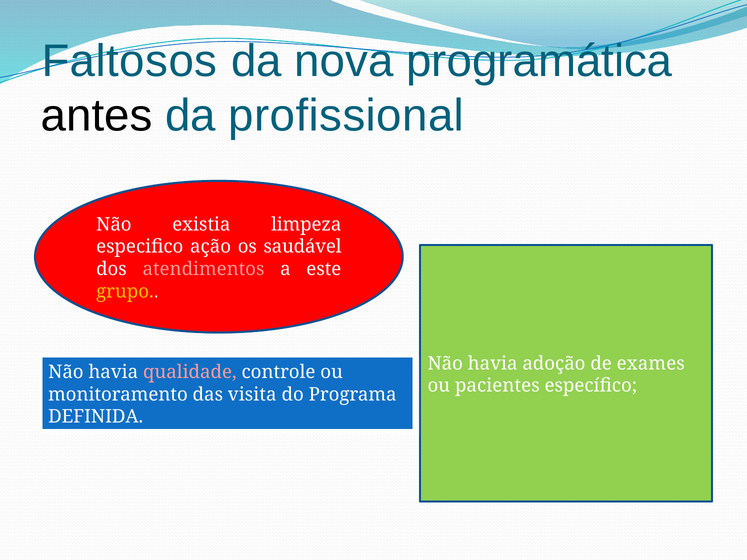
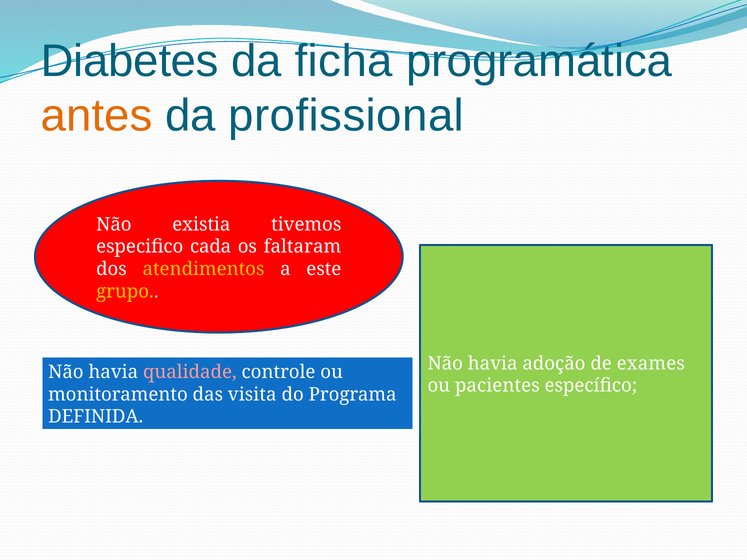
Faltosos: Faltosos -> Diabetes
nova: nova -> ficha
antes colour: black -> orange
limpeza: limpeza -> tivemos
ação: ação -> cada
saudável: saudável -> faltaram
atendimentos colour: pink -> yellow
